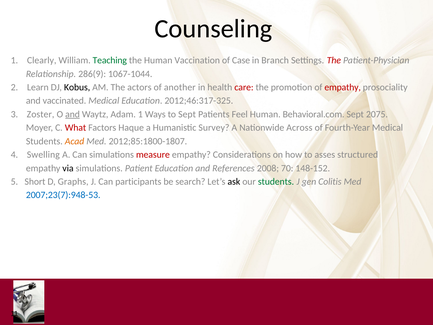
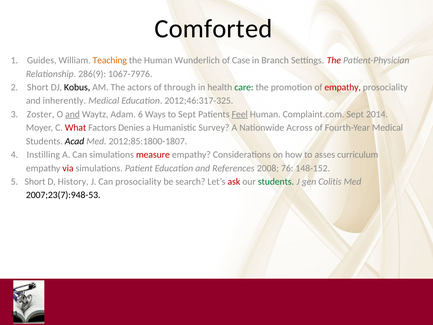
Counseling: Counseling -> Comforted
Clearly: Clearly -> Guides
Teaching colour: green -> orange
Vaccination: Vaccination -> Wunderlich
1067-1044: 1067-1044 -> 1067-7976
Learn at (38, 87): Learn -> Short
another: another -> through
care colour: red -> green
vaccinated: vaccinated -> inherently
Adam 1: 1 -> 6
Feel underline: none -> present
Behavioral.com: Behavioral.com -> Complaint.com
2075: 2075 -> 2014
Haque: Haque -> Denies
Acad colour: orange -> black
Swelling: Swelling -> Instilling
structured: structured -> curriculum
via colour: black -> red
70: 70 -> 76
Graphs: Graphs -> History
Can participants: participants -> prosociality
ask colour: black -> red
2007;23(7):948-53 colour: blue -> black
